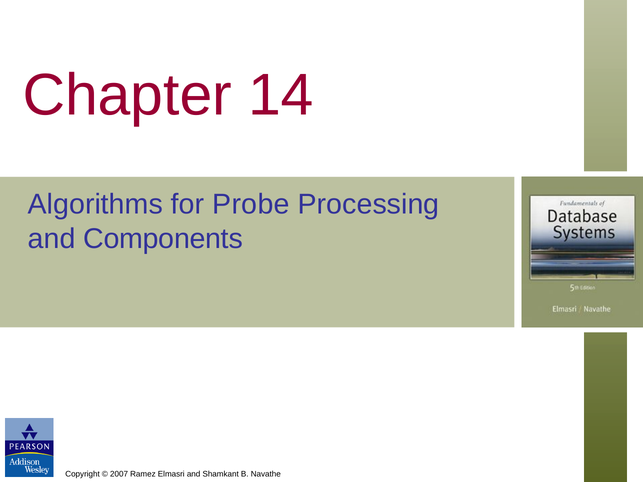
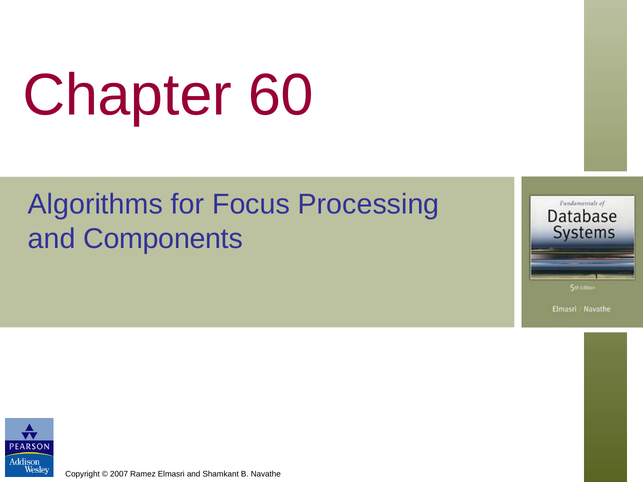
14: 14 -> 60
Probe: Probe -> Focus
